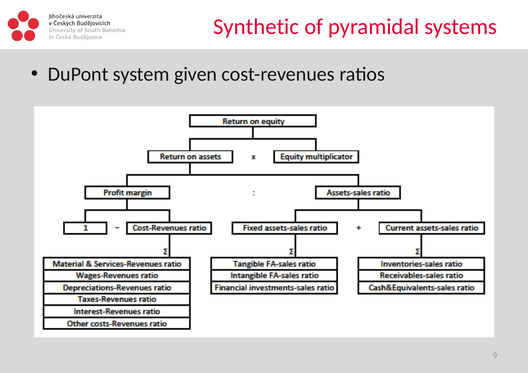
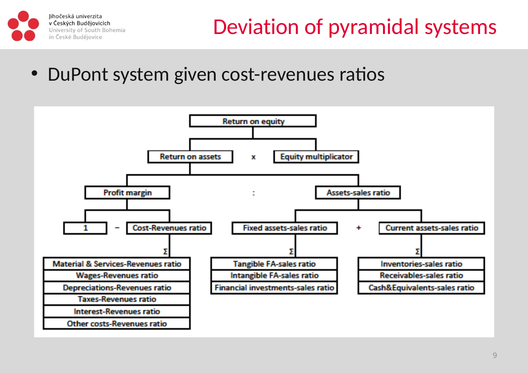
Synthetic: Synthetic -> Deviation
